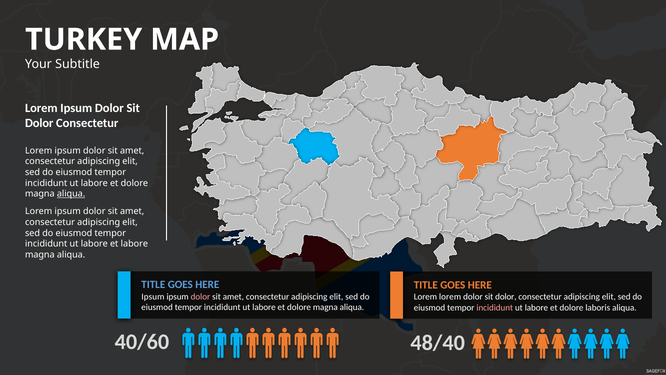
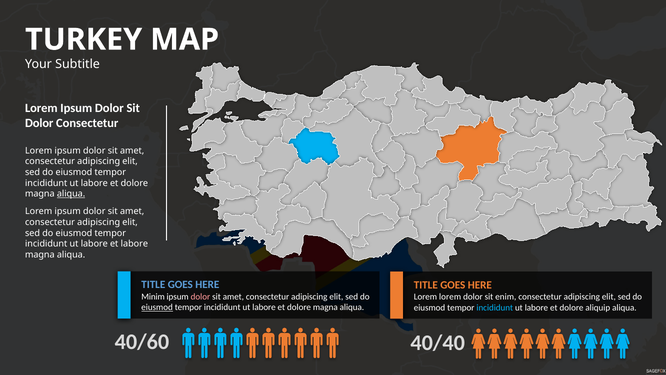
Ipsum at (153, 296): Ipsum -> Minim
dolor at (506, 296): dolor -> enim
eiusmod at (157, 307) underline: none -> present
incididunt at (495, 307) colour: pink -> light blue
laboris: laboris -> aliquip
48/40: 48/40 -> 40/40
